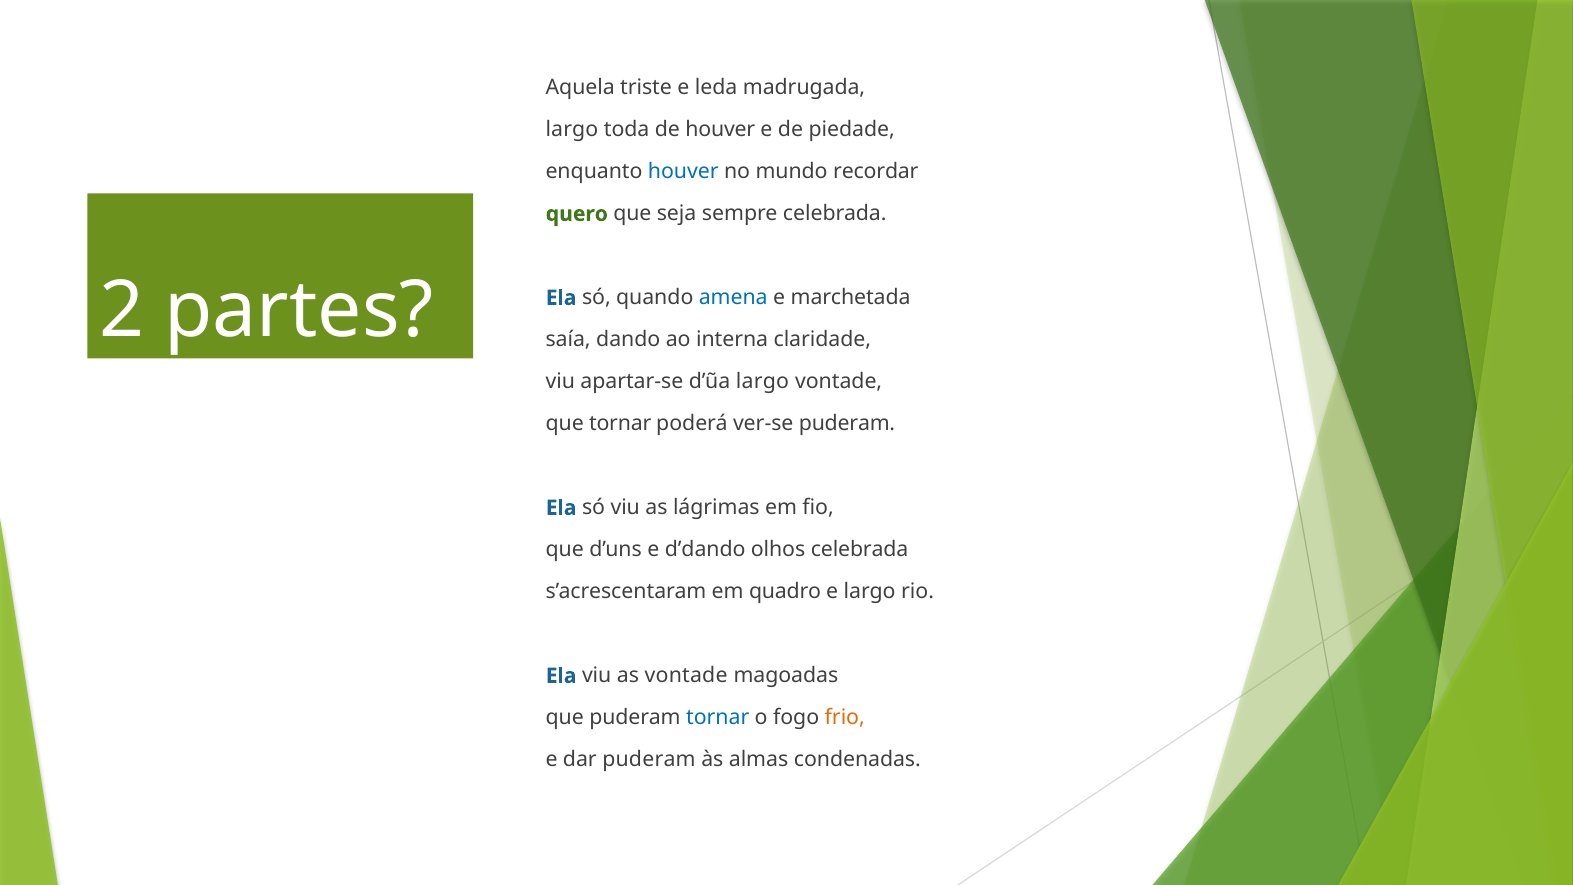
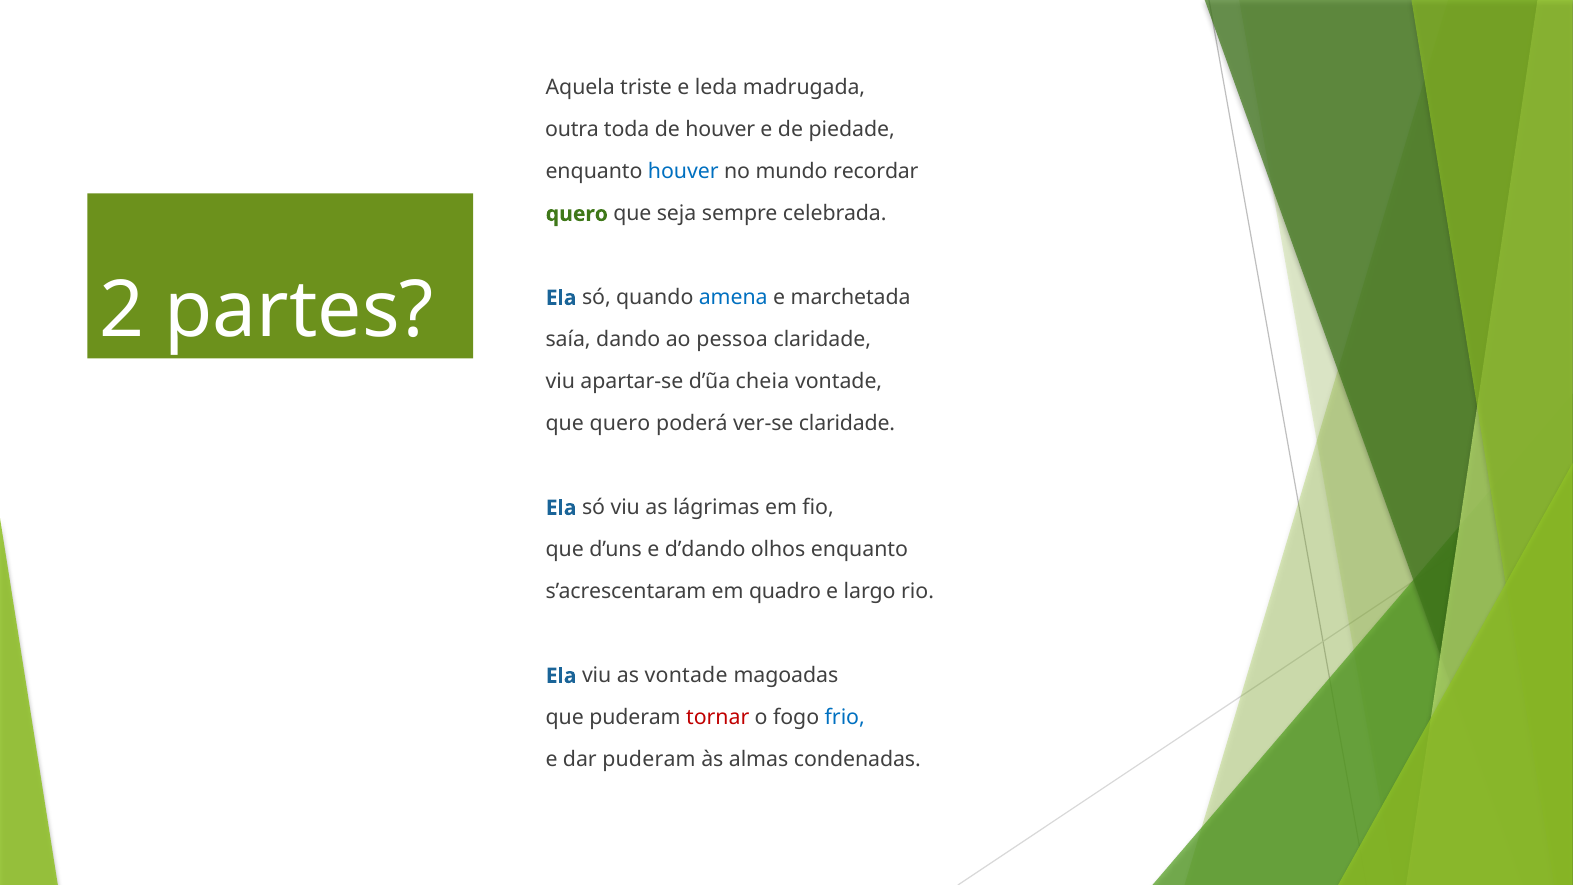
largo at (572, 130): largo -> outra
interna: interna -> pessoa
d’ũa largo: largo -> cheia
que tornar: tornar -> quero
ver-se puderam: puderam -> claridade
olhos celebrada: celebrada -> enquanto
tornar at (718, 718) colour: blue -> red
frio colour: orange -> blue
